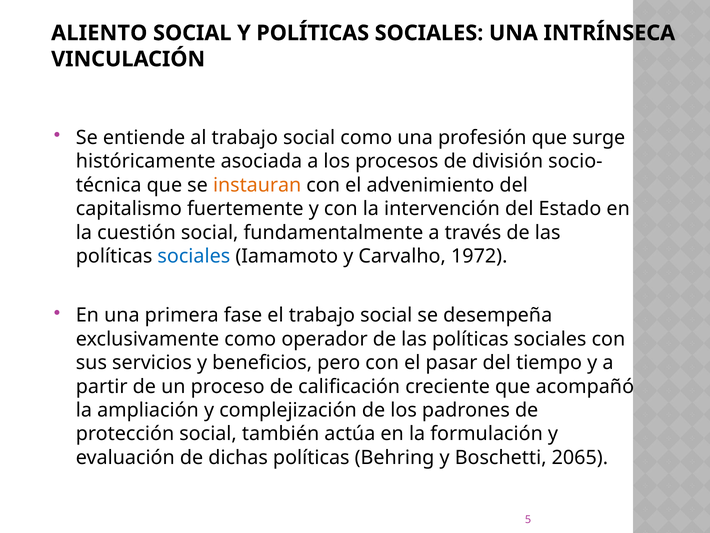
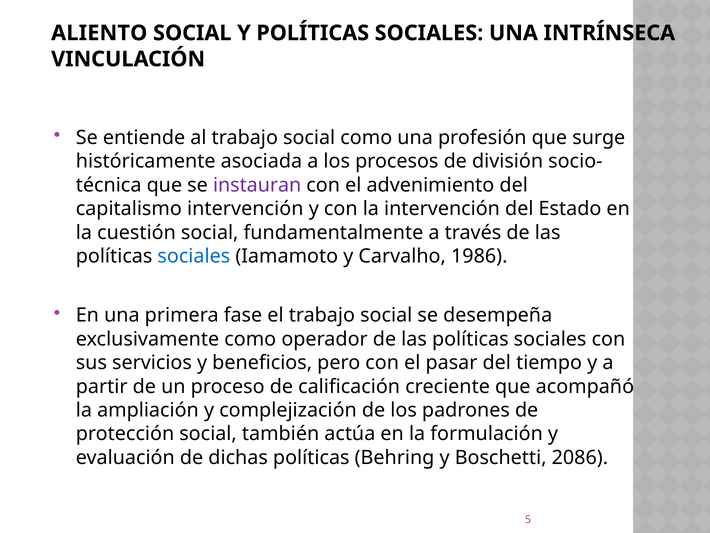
instauran colour: orange -> purple
capitalismo fuertemente: fuertemente -> intervención
1972: 1972 -> 1986
2065: 2065 -> 2086
